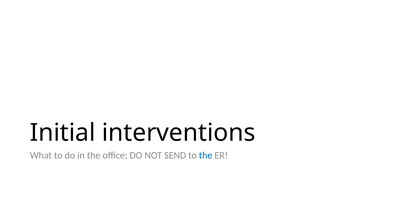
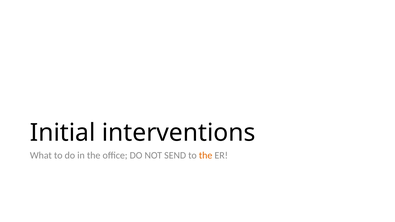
the at (206, 155) colour: blue -> orange
